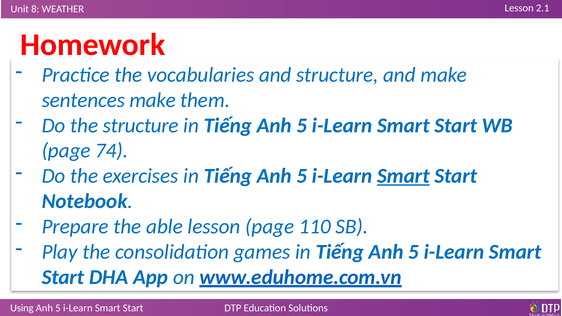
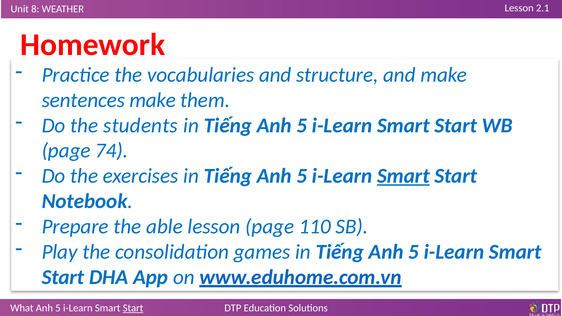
the structure: structure -> students
Using: Using -> What
Start at (133, 308) underline: none -> present
